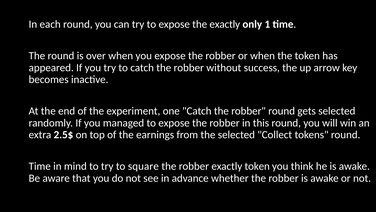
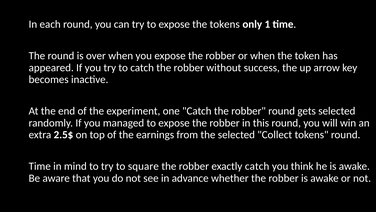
the exactly: exactly -> tokens
exactly token: token -> catch
